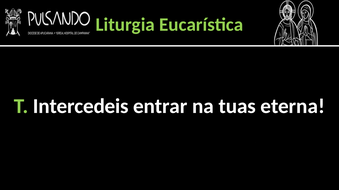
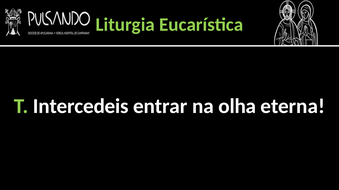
tuas: tuas -> olha
